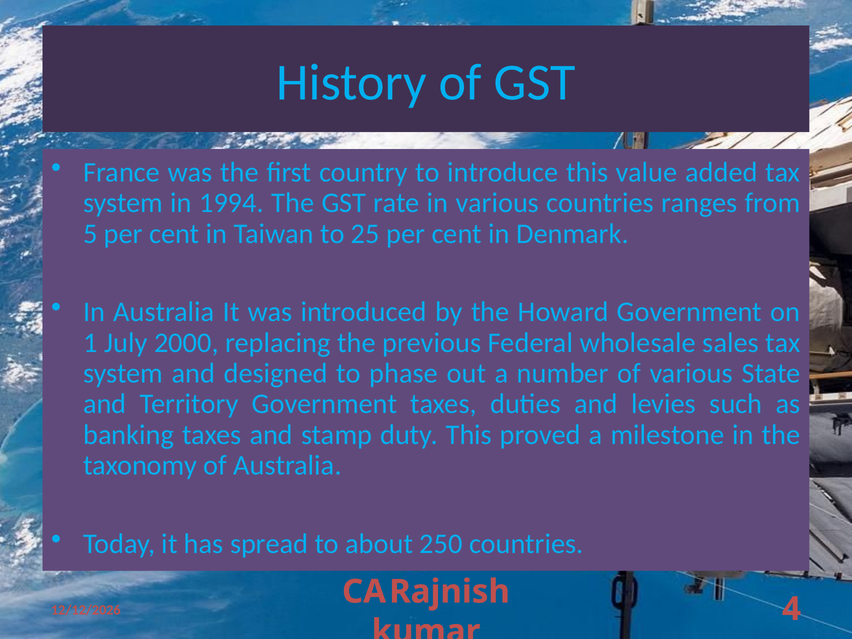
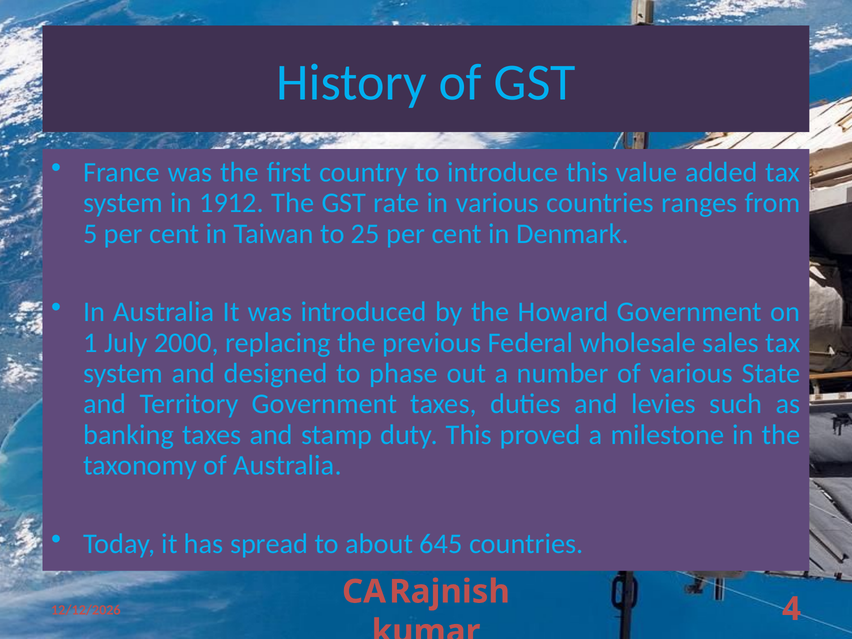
1994: 1994 -> 1912
250: 250 -> 645
